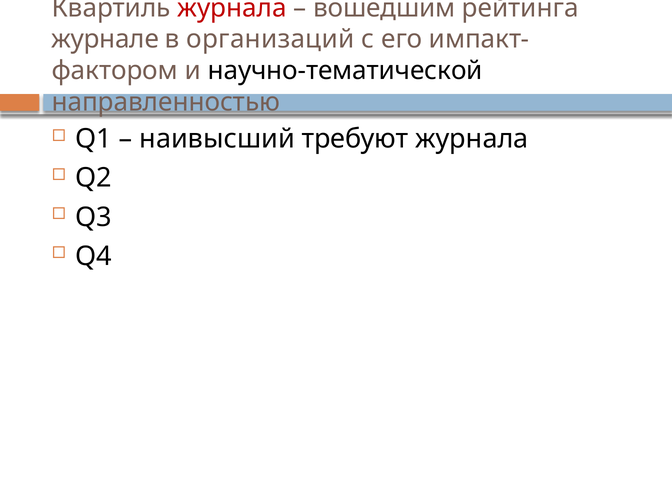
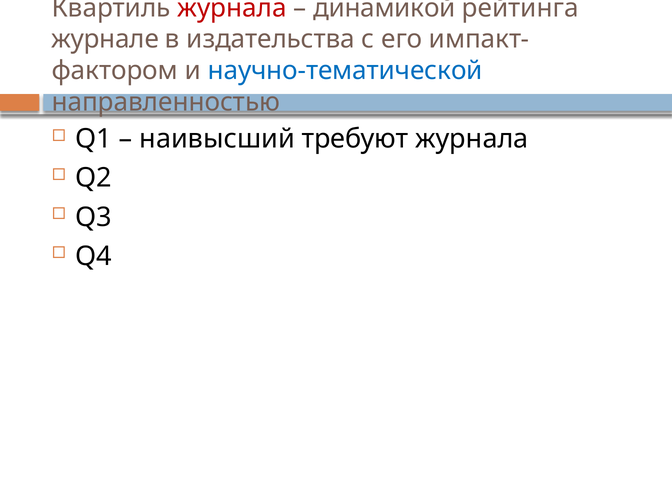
вошедшим: вошедшим -> динамикой
организаций: организаций -> издательства
научно-тематической colour: black -> blue
